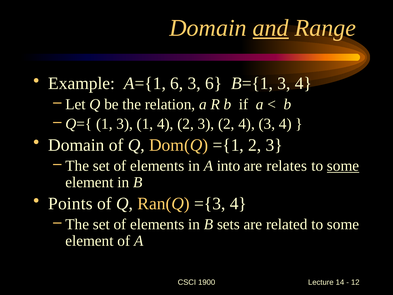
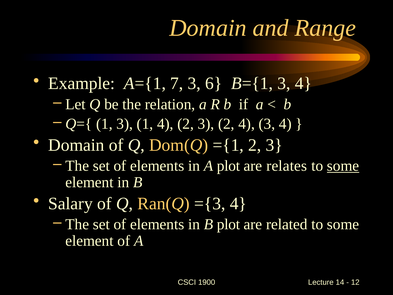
and underline: present -> none
A={1 6: 6 -> 7
A into: into -> plot
Points: Points -> Salary
B sets: sets -> plot
